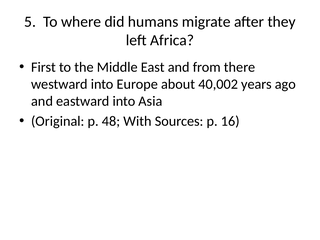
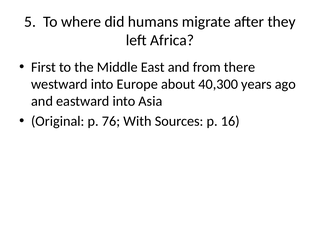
40,002: 40,002 -> 40,300
48: 48 -> 76
